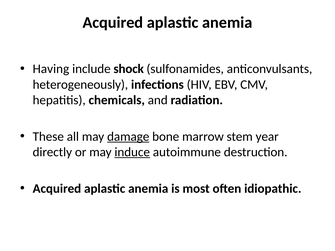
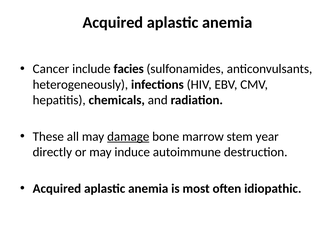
Having: Having -> Cancer
shock: shock -> facies
induce underline: present -> none
